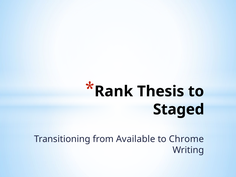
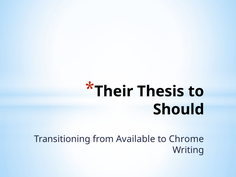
Rank: Rank -> Their
Staged: Staged -> Should
